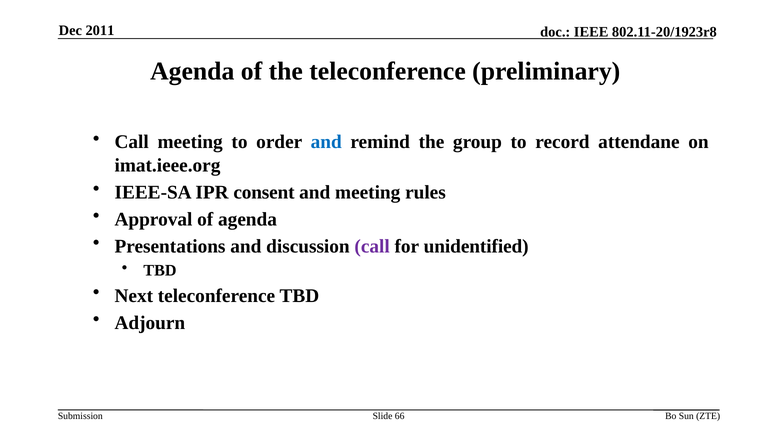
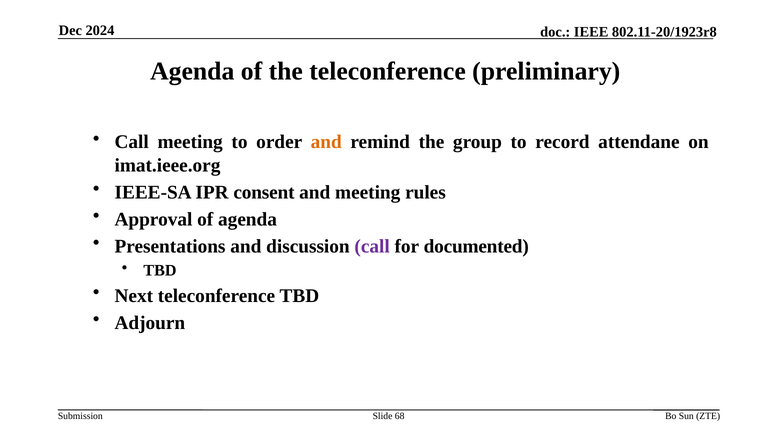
2011: 2011 -> 2024
and at (326, 142) colour: blue -> orange
unidentified: unidentified -> documented
66: 66 -> 68
